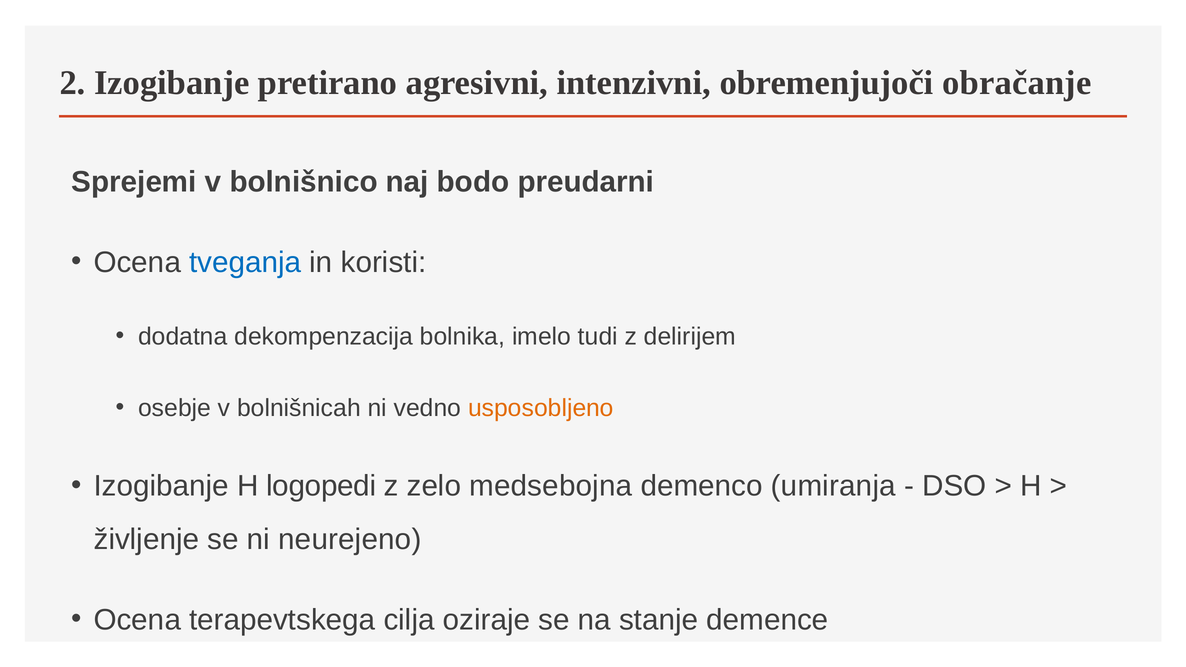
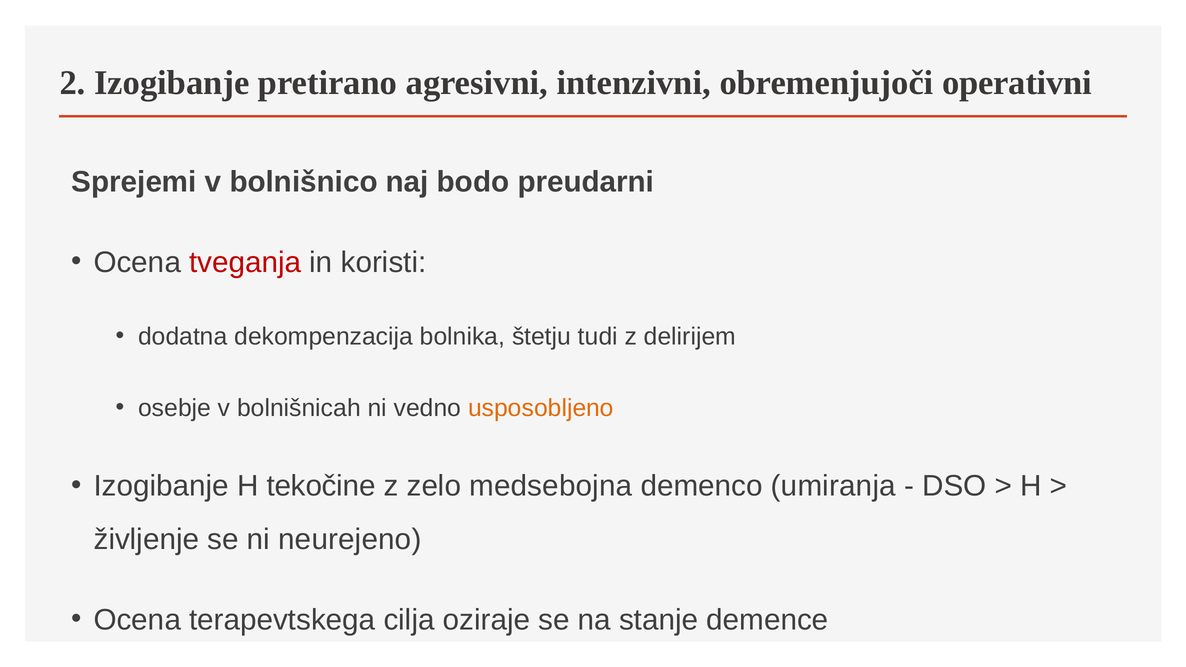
obračanje: obračanje -> operativni
tveganja colour: blue -> red
imelo: imelo -> štetju
logopedi: logopedi -> tekočine
